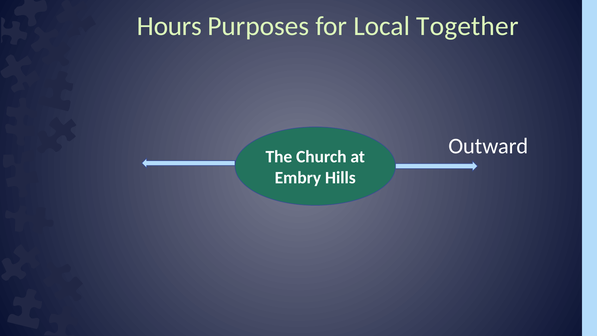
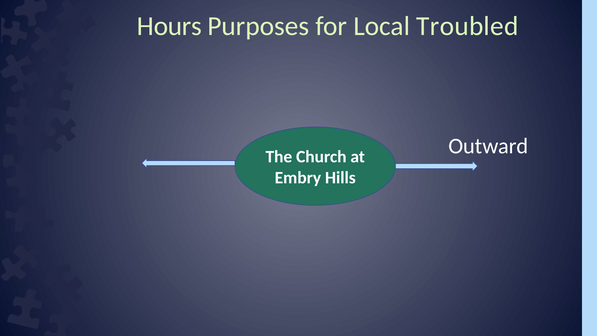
Together: Together -> Troubled
